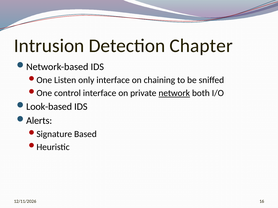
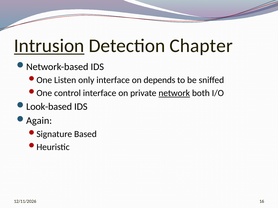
Intrusion underline: none -> present
chaining: chaining -> depends
Alerts: Alerts -> Again
